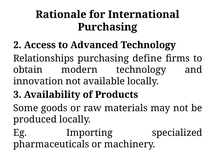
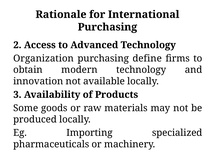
Relationships: Relationships -> Organization
